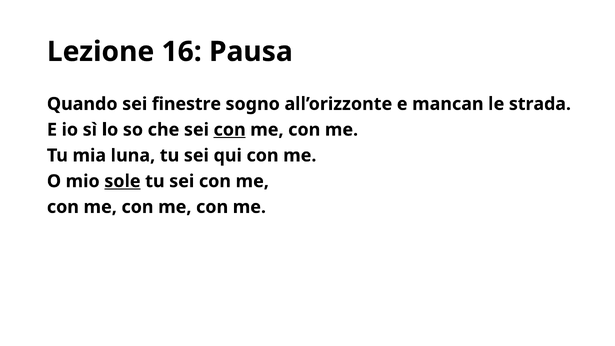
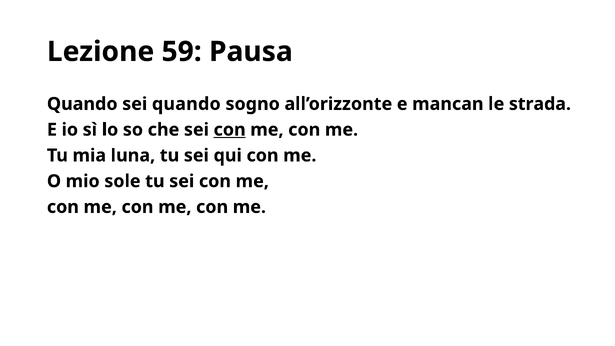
16: 16 -> 59
sei finestre: finestre -> quando
sole underline: present -> none
